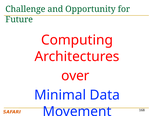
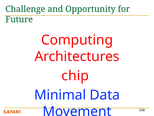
over: over -> chip
